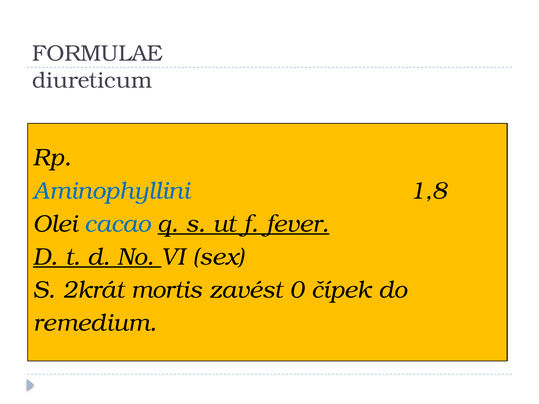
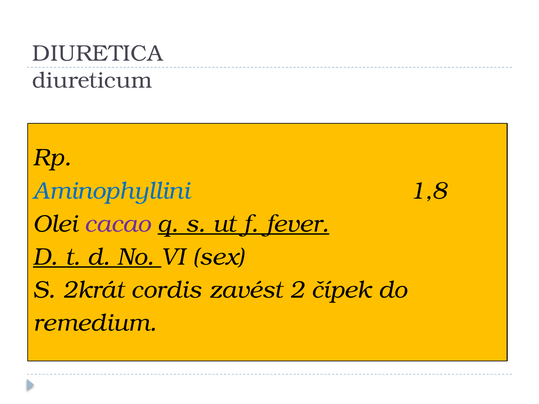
FORMULAE: FORMULAE -> DIURETICA
cacao colour: blue -> purple
mortis: mortis -> cordis
0: 0 -> 2
